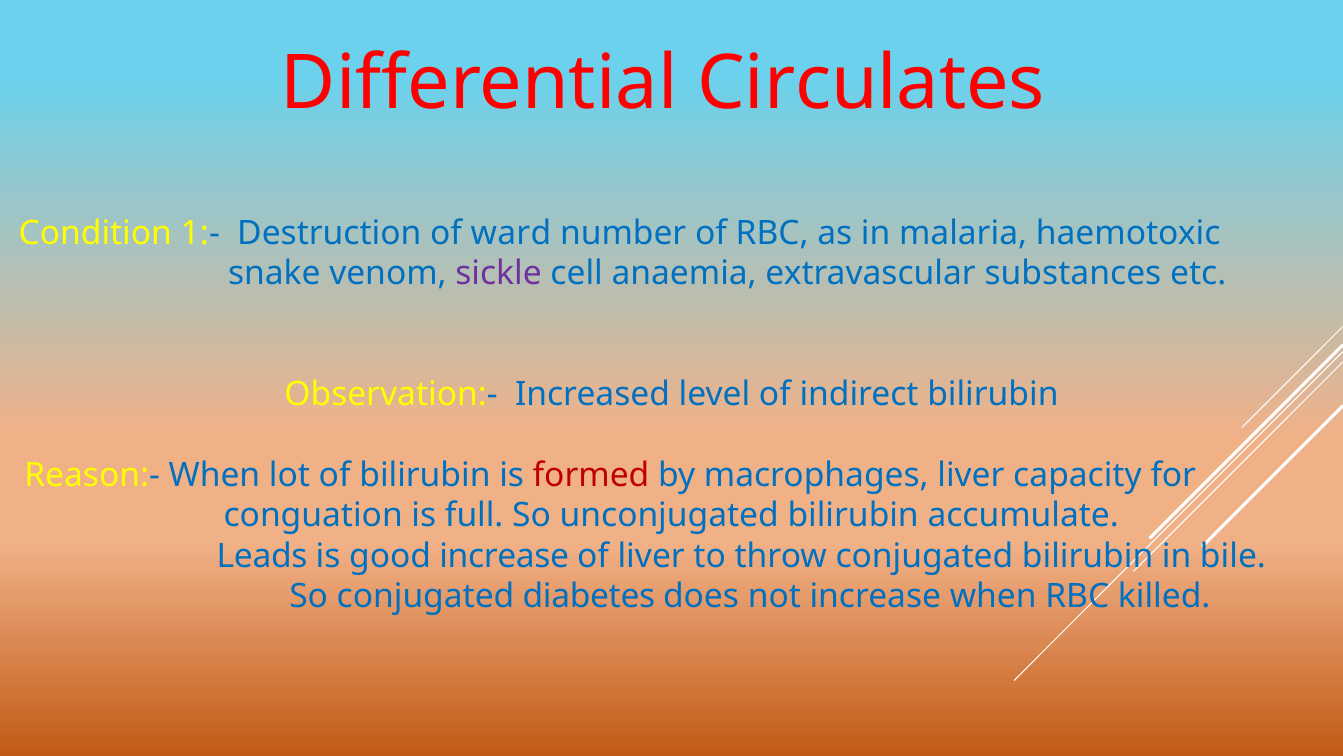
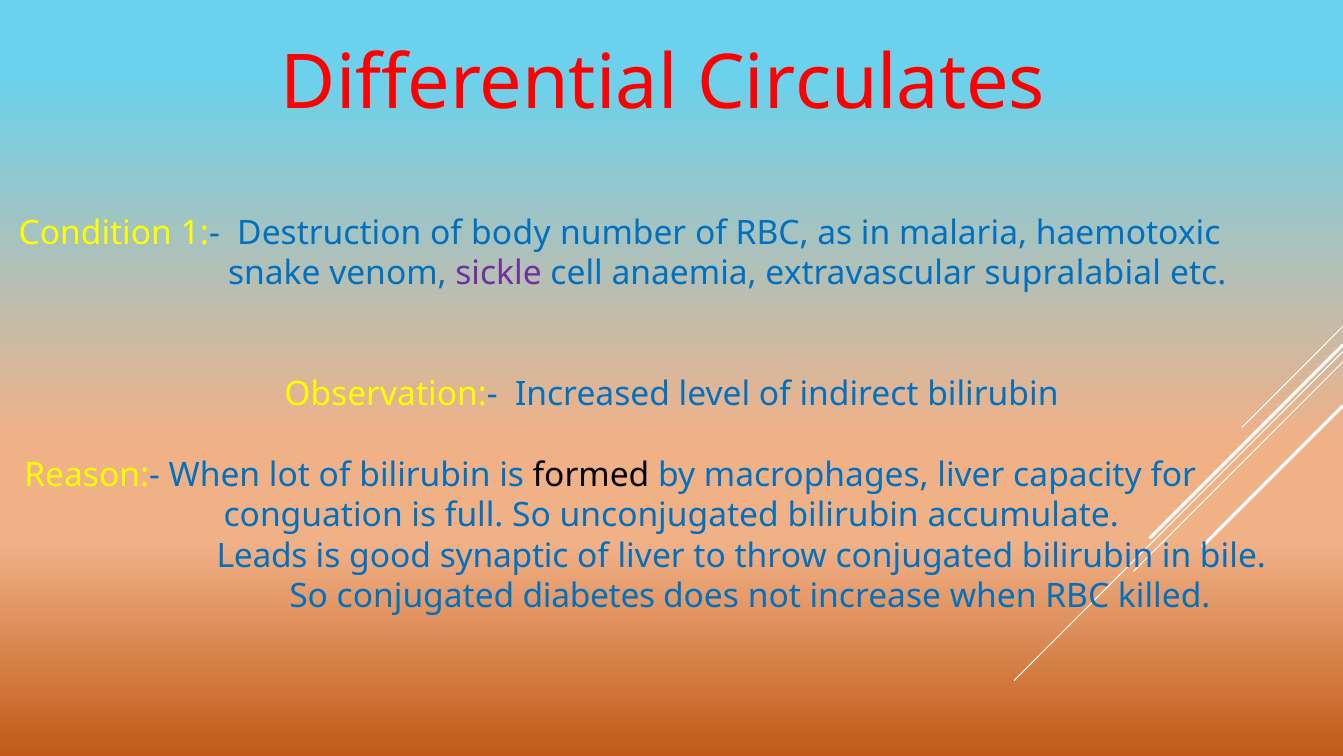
ward: ward -> body
substances: substances -> supralabial
formed colour: red -> black
good increase: increase -> synaptic
